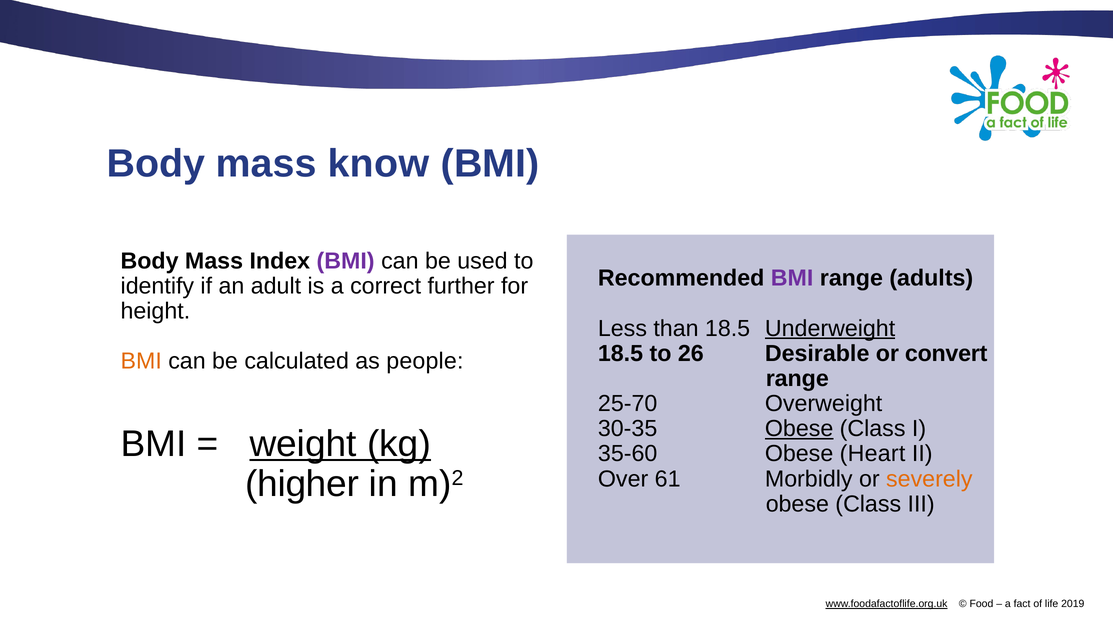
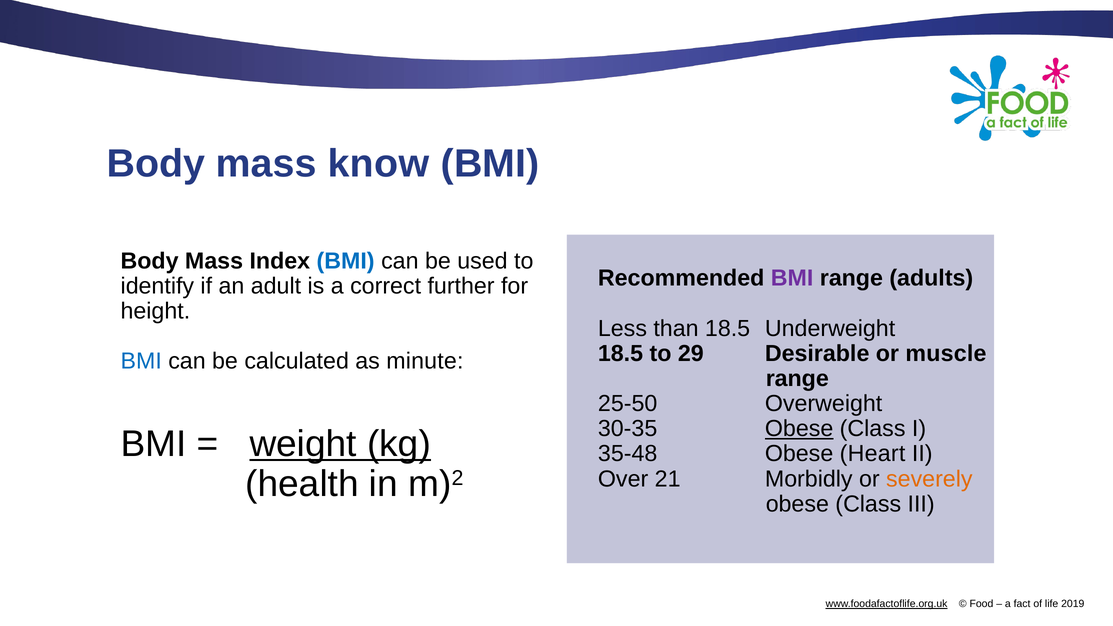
BMI at (346, 261) colour: purple -> blue
Underweight underline: present -> none
26: 26 -> 29
convert: convert -> muscle
BMI at (141, 361) colour: orange -> blue
people: people -> minute
25-70: 25-70 -> 25-50
35-60: 35-60 -> 35-48
higher: higher -> health
61: 61 -> 21
